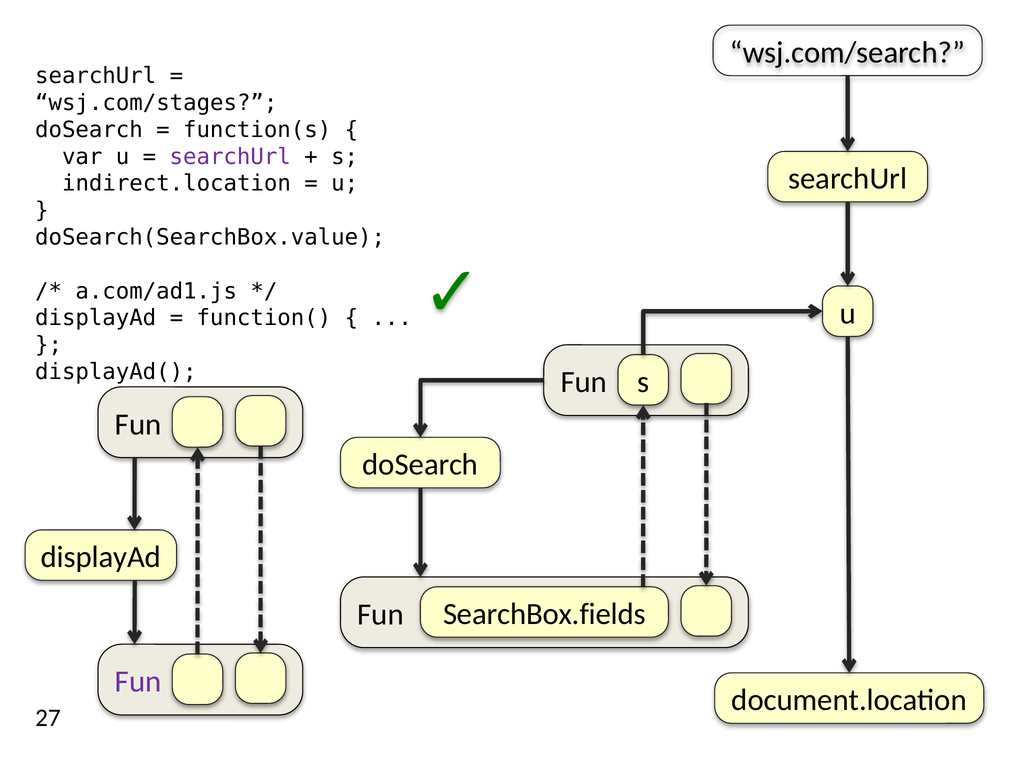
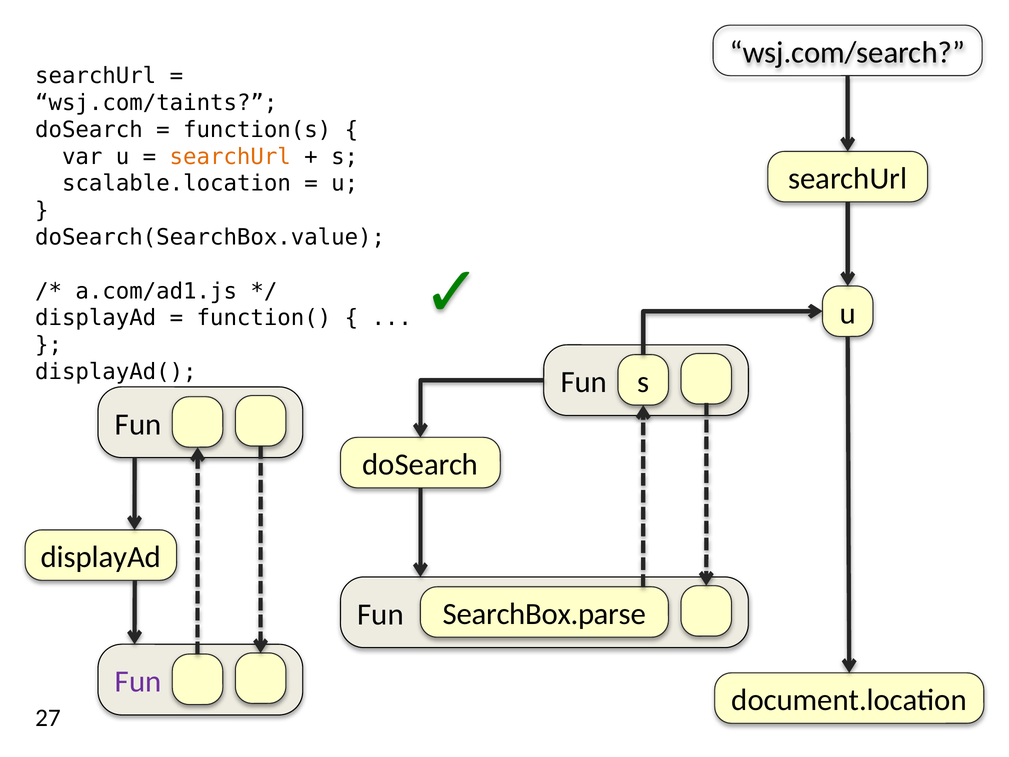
wsj.com/stages: wsj.com/stages -> wsj.com/taints
searchUrl at (230, 157) colour: purple -> orange
indirect.location: indirect.location -> scalable.location
SearchBox.fields: SearchBox.fields -> SearchBox.parse
